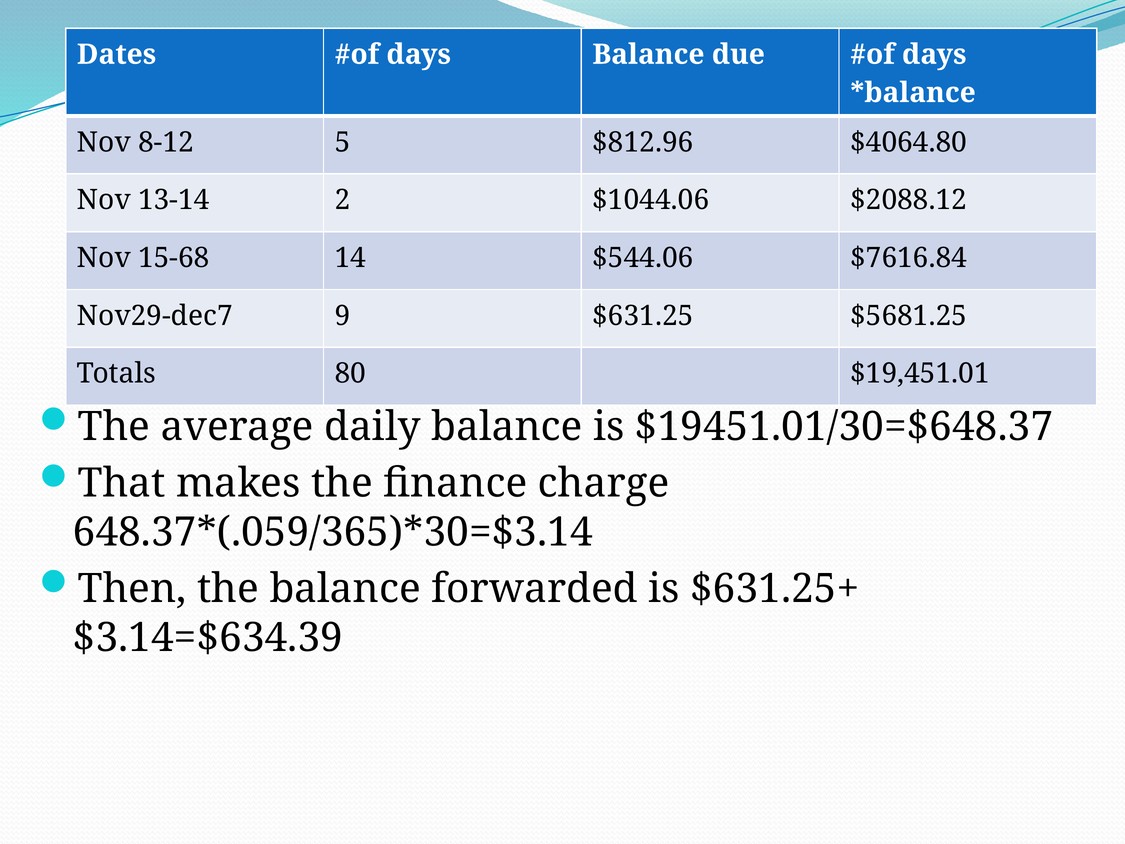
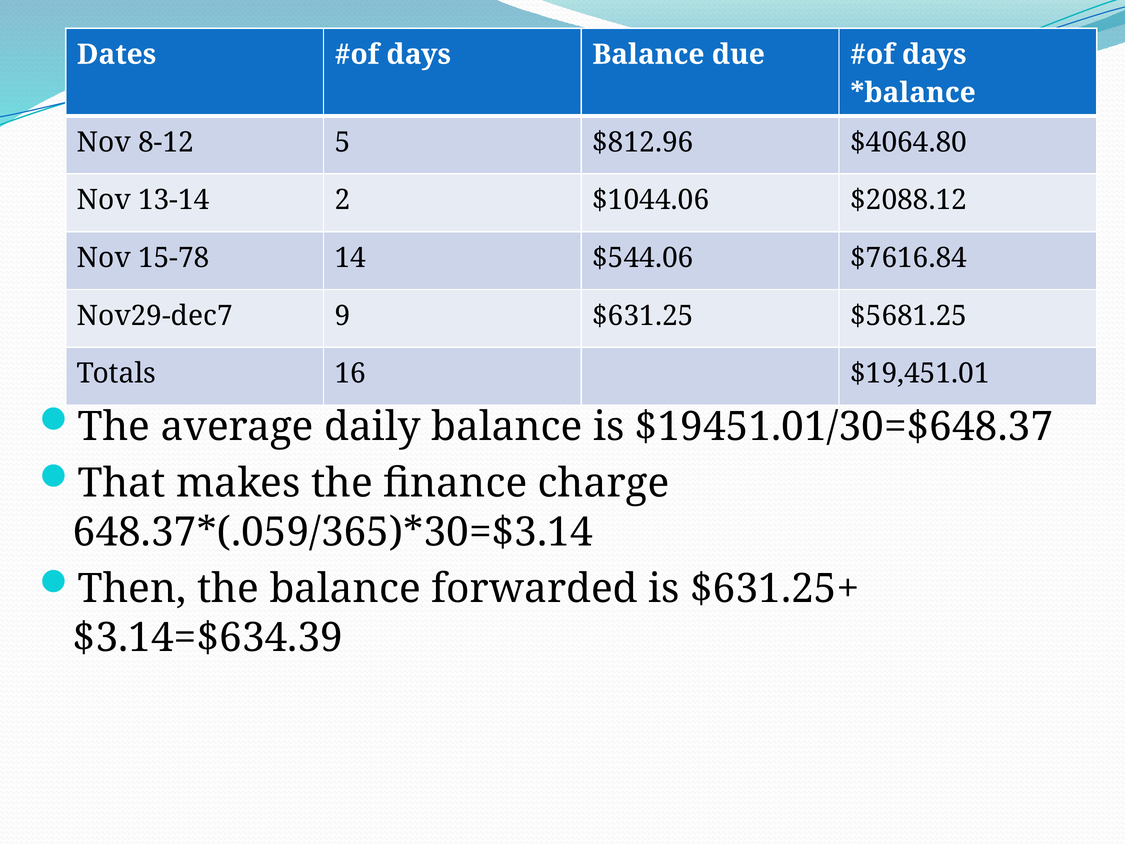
15-68: 15-68 -> 15-78
80: 80 -> 16
